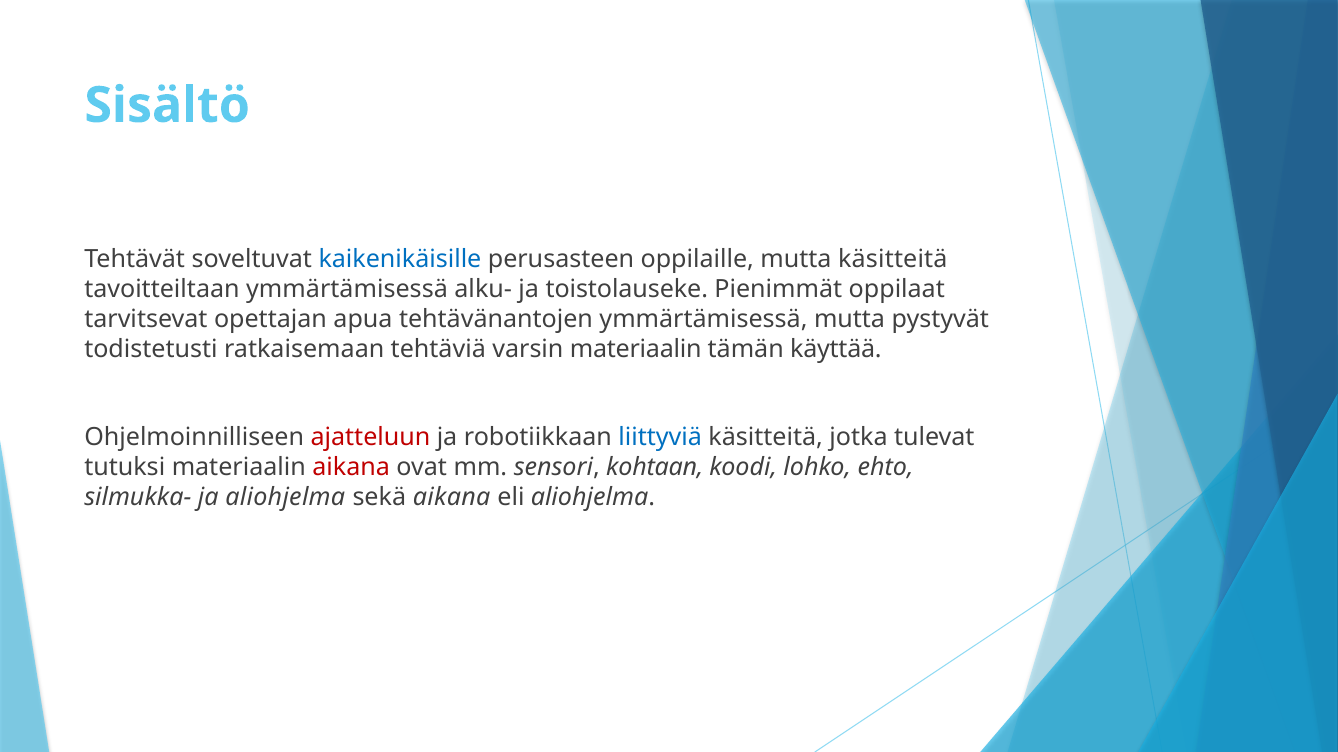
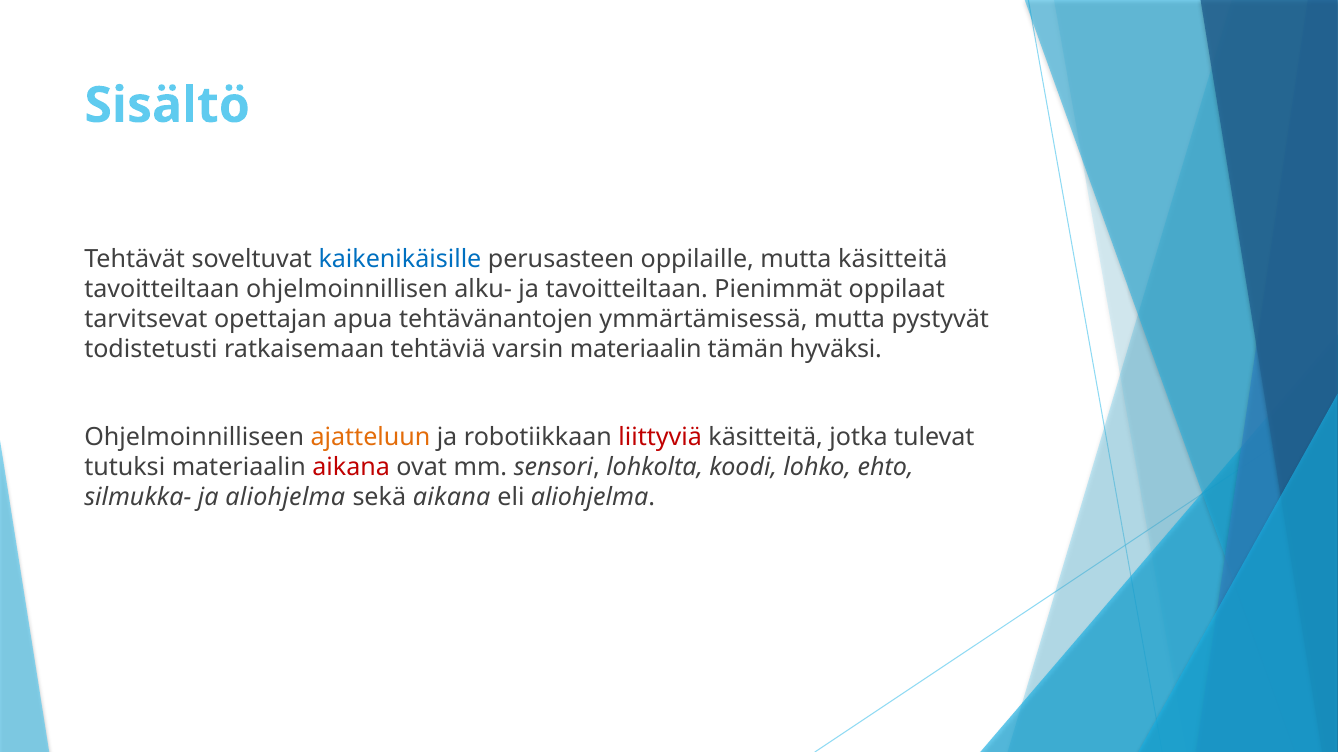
tavoitteiltaan ymmärtämisessä: ymmärtämisessä -> ohjelmoinnillisen
ja toistolauseke: toistolauseke -> tavoitteiltaan
käyttää: käyttää -> hyväksi
ajatteluun colour: red -> orange
liittyviä colour: blue -> red
kohtaan: kohtaan -> lohkolta
